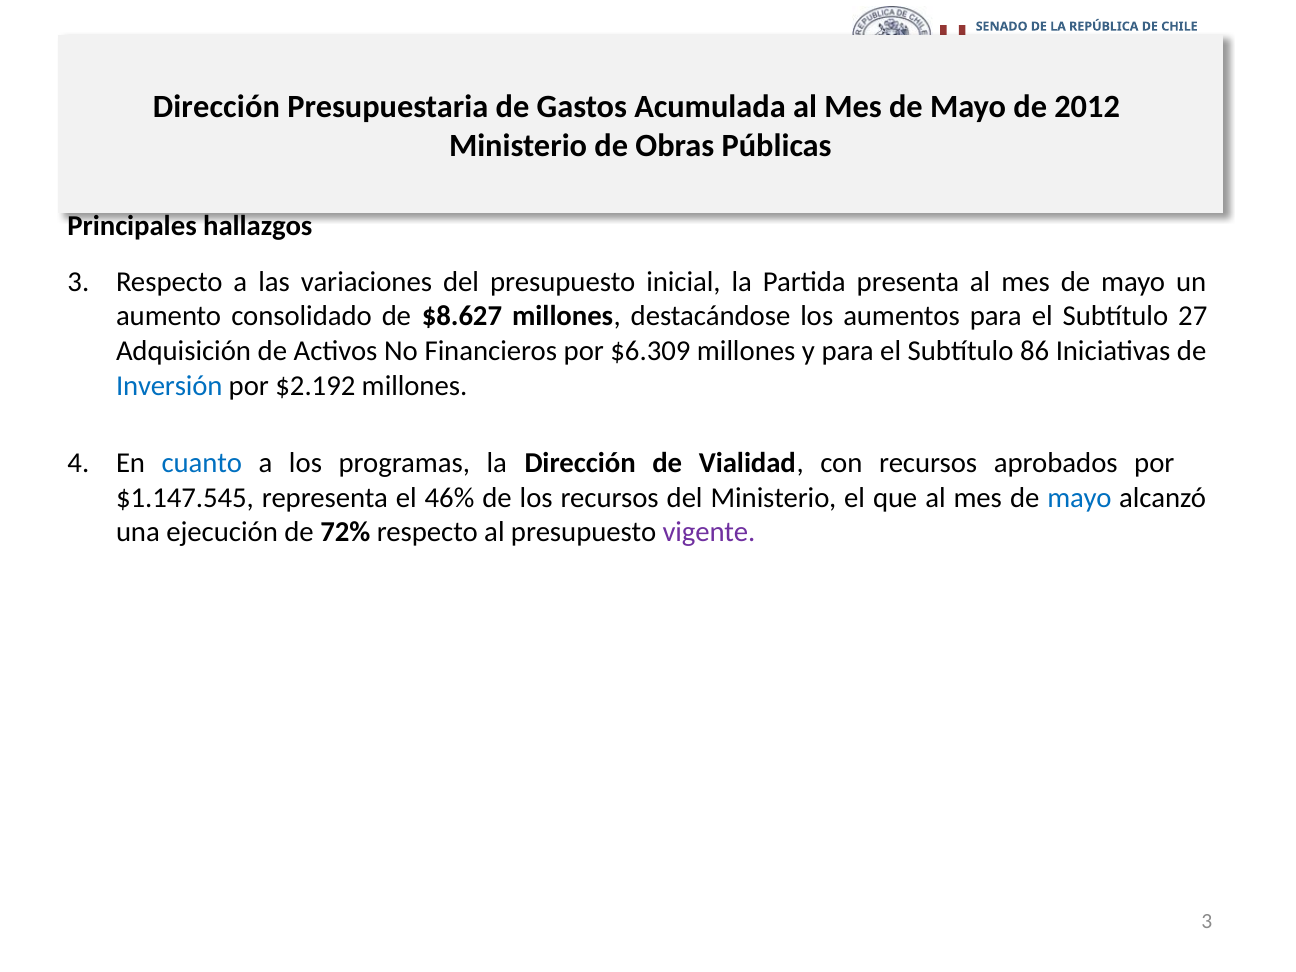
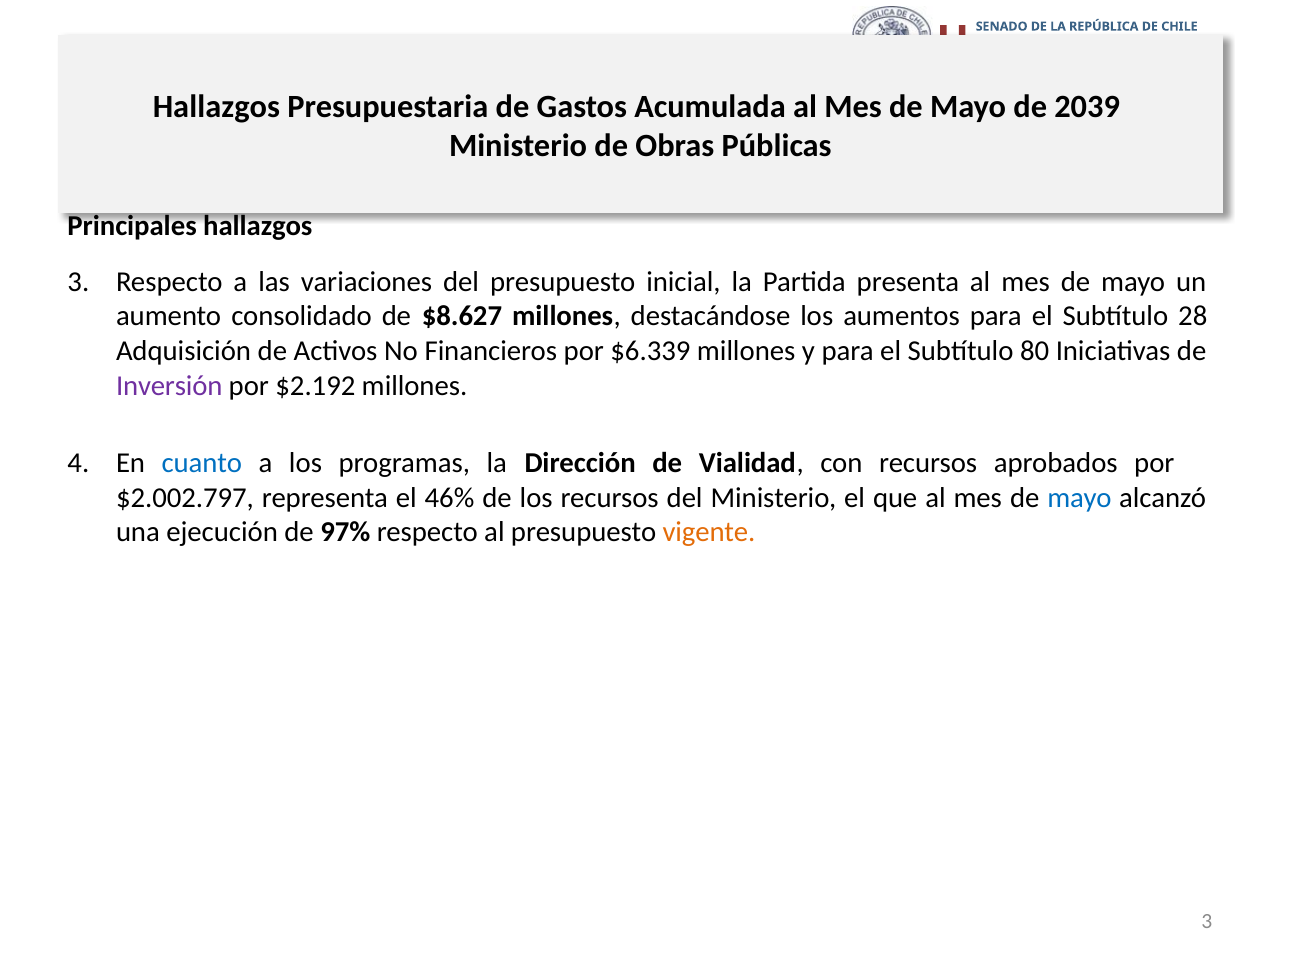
Dirección at (216, 107): Dirección -> Hallazgos
2012: 2012 -> 2039
27: 27 -> 28
$6.309: $6.309 -> $6.339
86: 86 -> 80
Inversión colour: blue -> purple
$1.147.545: $1.147.545 -> $2.002.797
72%: 72% -> 97%
vigente colour: purple -> orange
